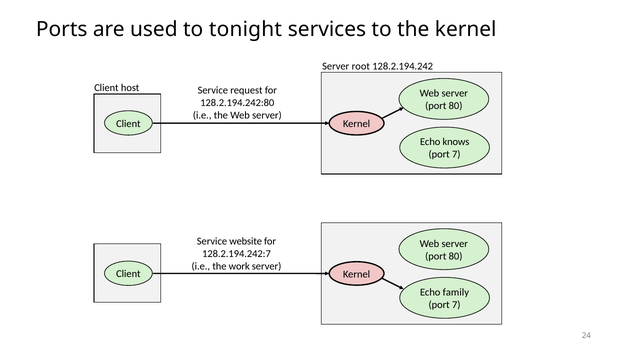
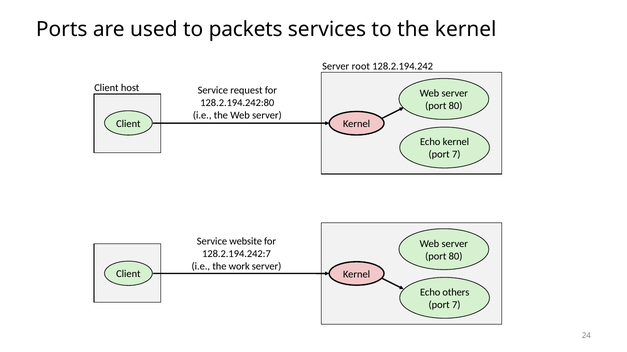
tonight: tonight -> packets
Echo knows: knows -> kernel
family: family -> others
